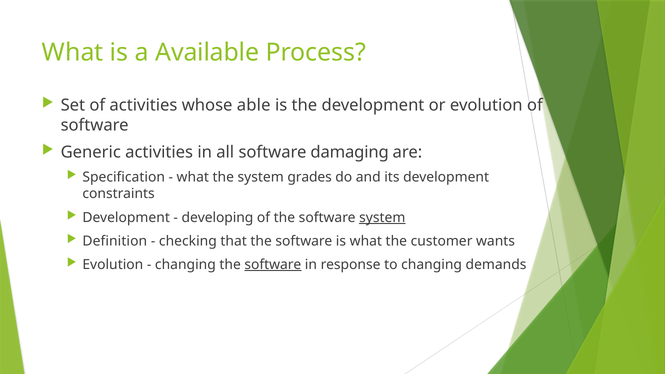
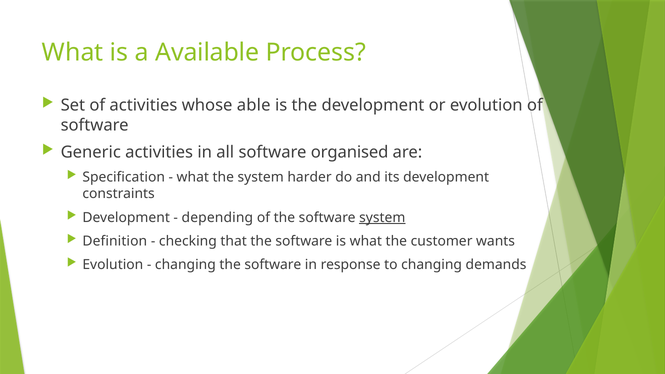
damaging: damaging -> organised
grades: grades -> harder
developing: developing -> depending
software at (273, 265) underline: present -> none
